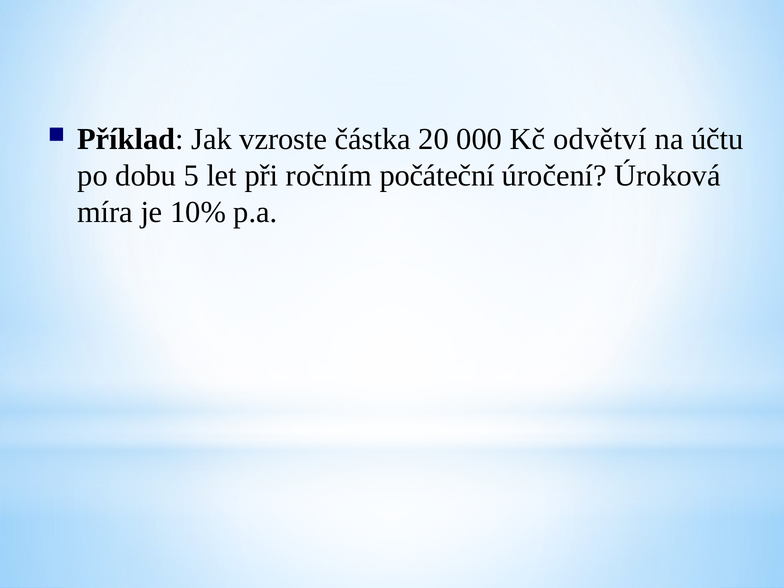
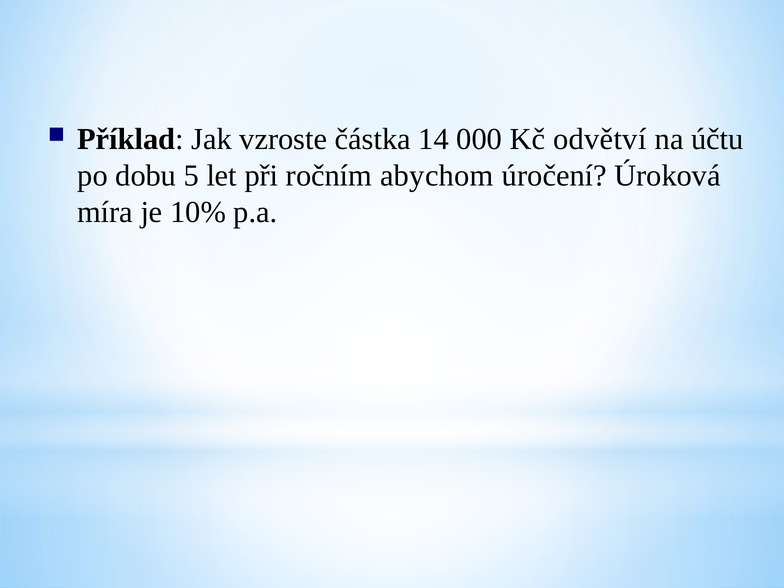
20: 20 -> 14
počáteční: počáteční -> abychom
